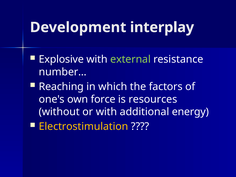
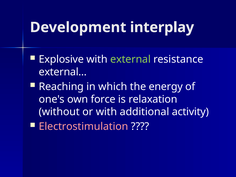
number…: number… -> external…
factors: factors -> energy
resources: resources -> relaxation
energy: energy -> activity
Electrostimulation colour: yellow -> pink
